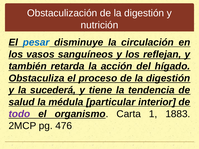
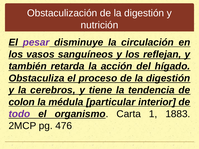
pesar colour: blue -> purple
sucederá: sucederá -> cerebros
salud: salud -> colon
